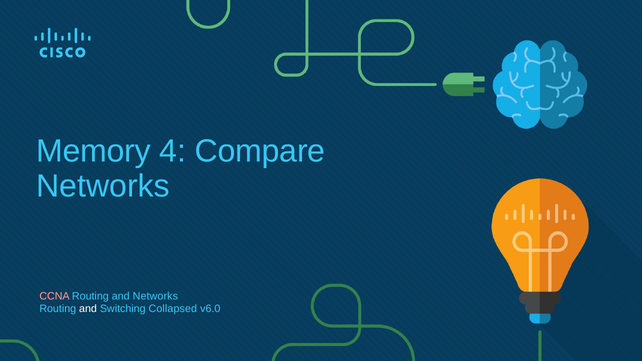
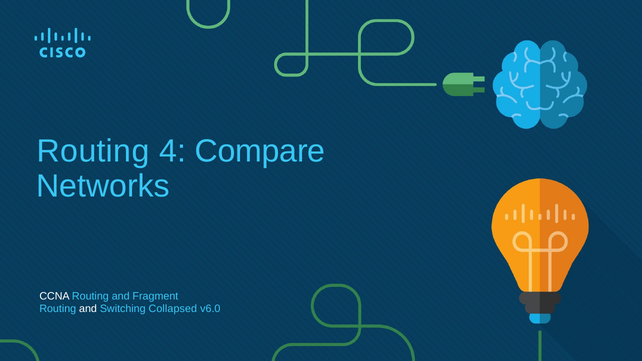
Memory at (94, 151): Memory -> Routing
CCNA colour: pink -> white
and Networks: Networks -> Fragment
